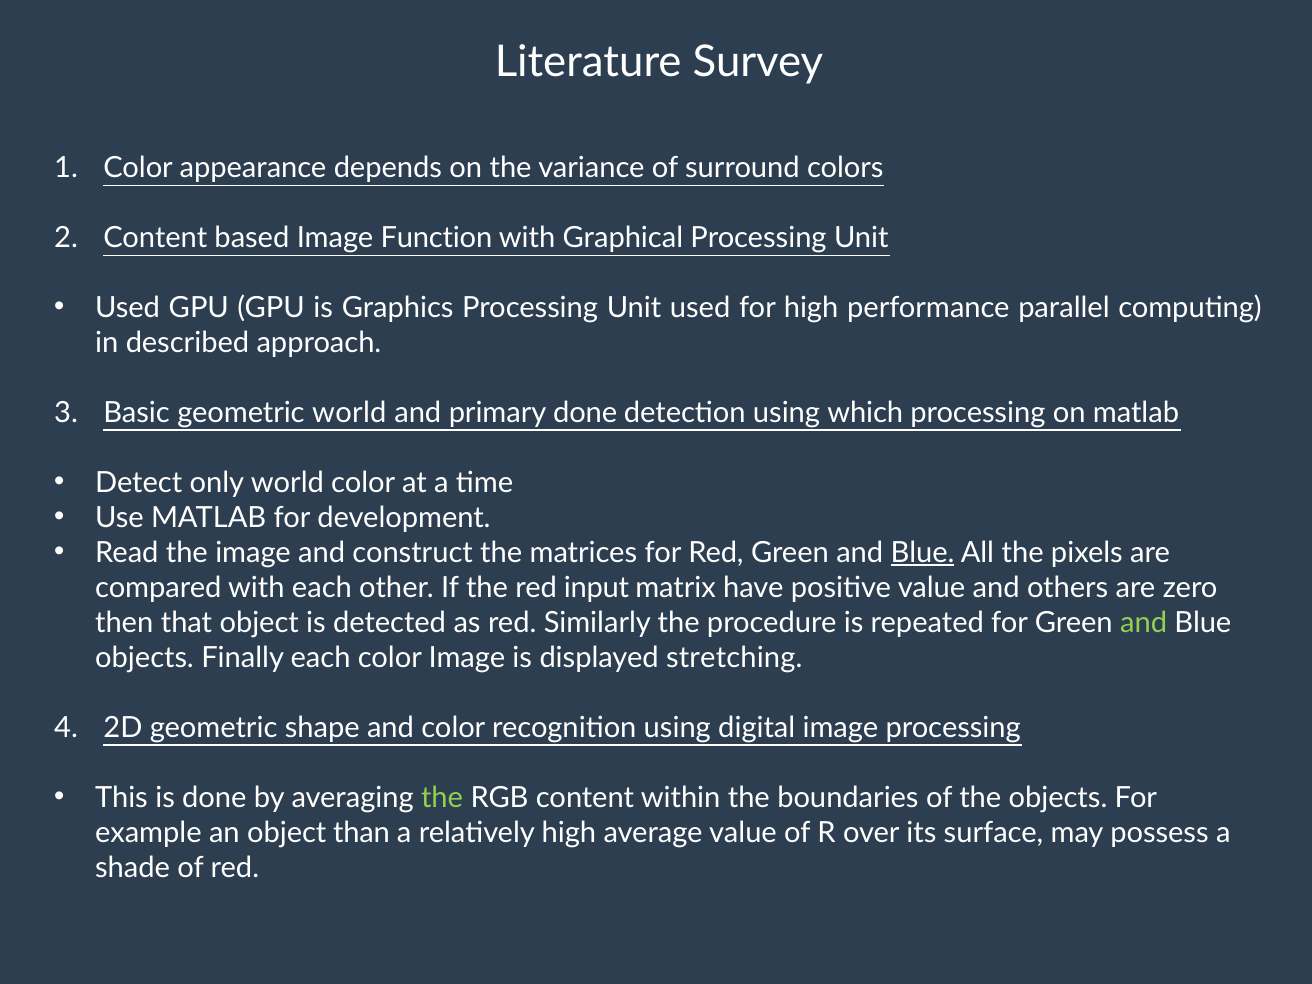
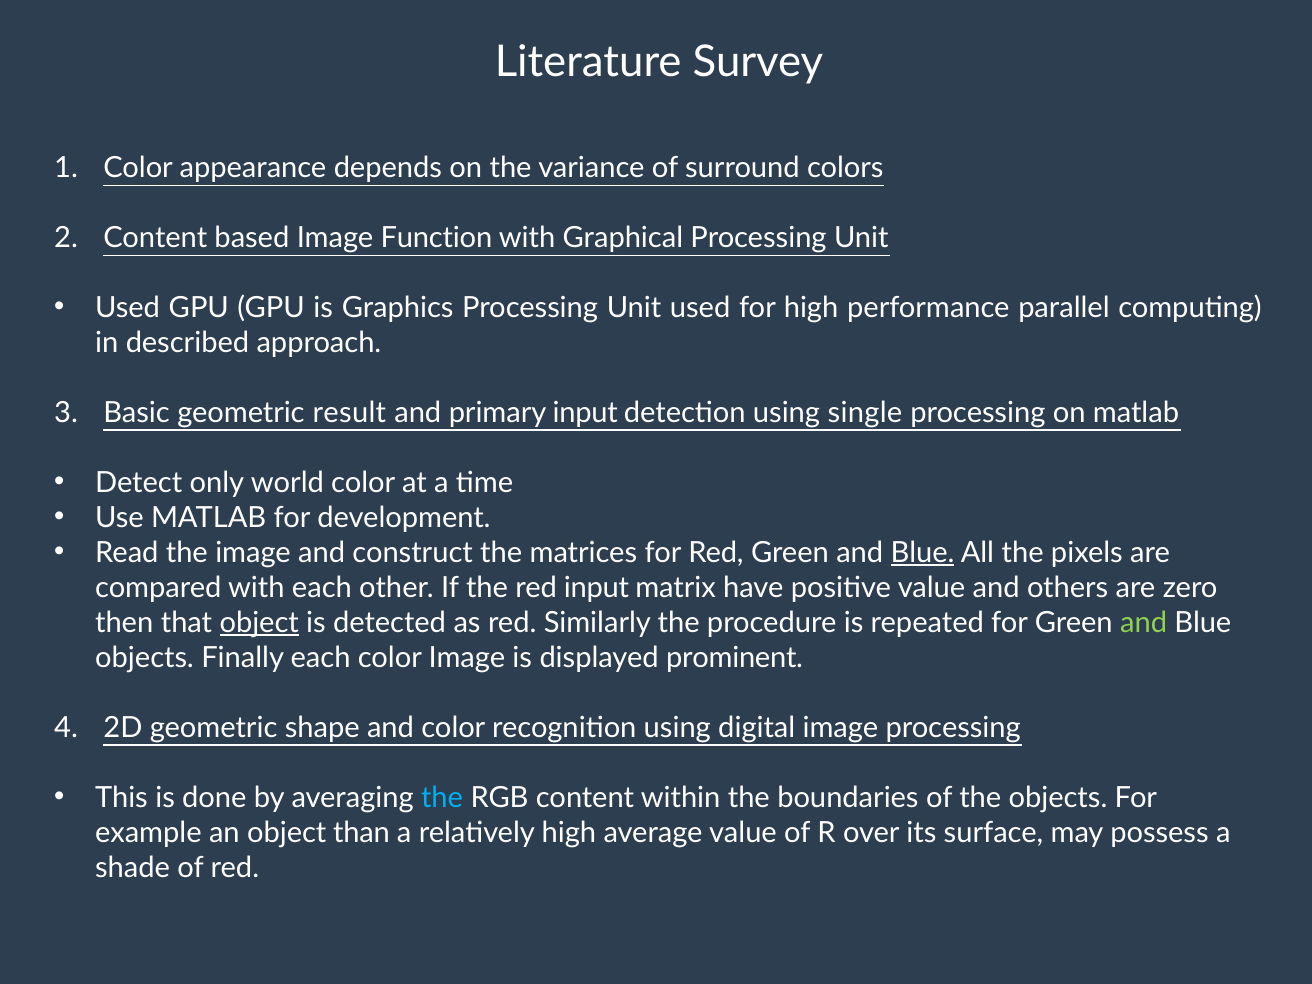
geometric world: world -> result
primary done: done -> input
which: which -> single
object at (259, 623) underline: none -> present
stretching: stretching -> prominent
the at (442, 798) colour: light green -> light blue
